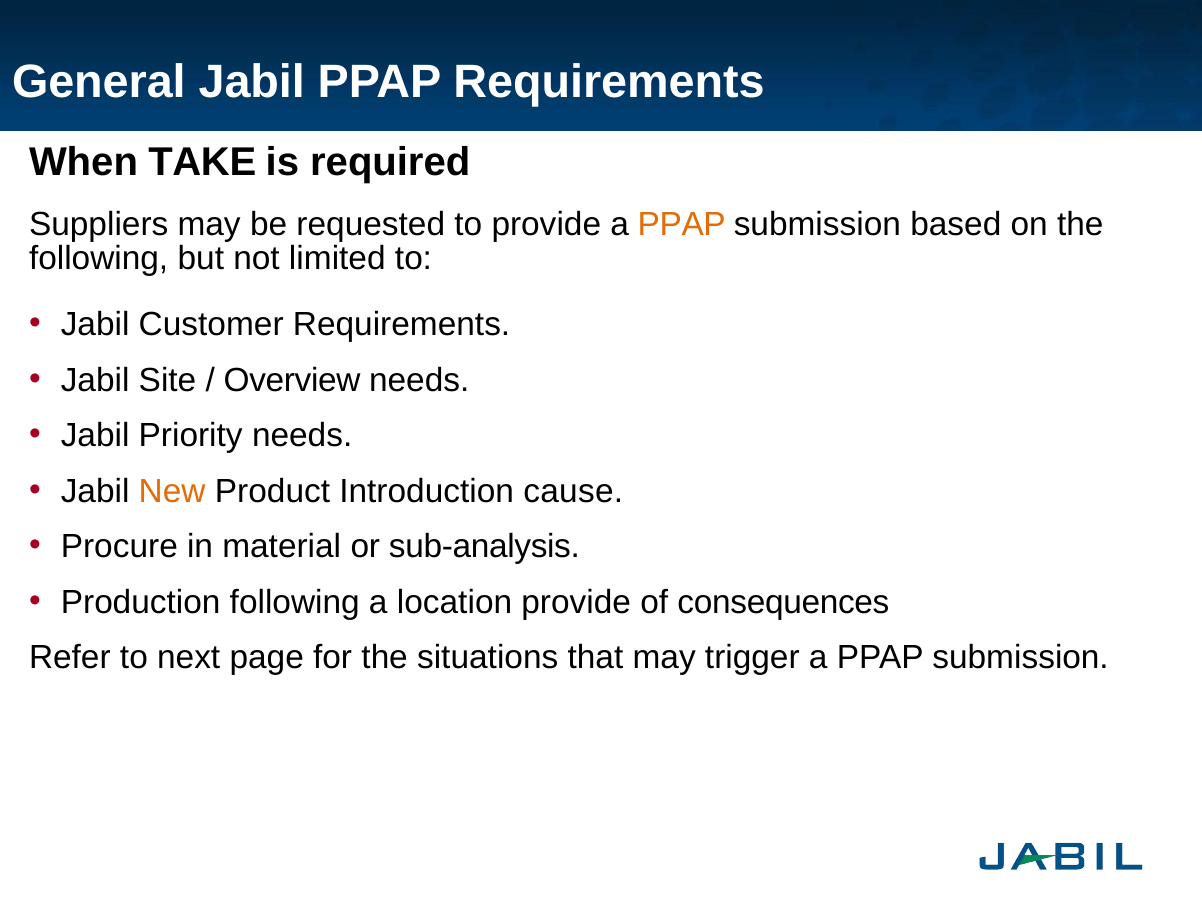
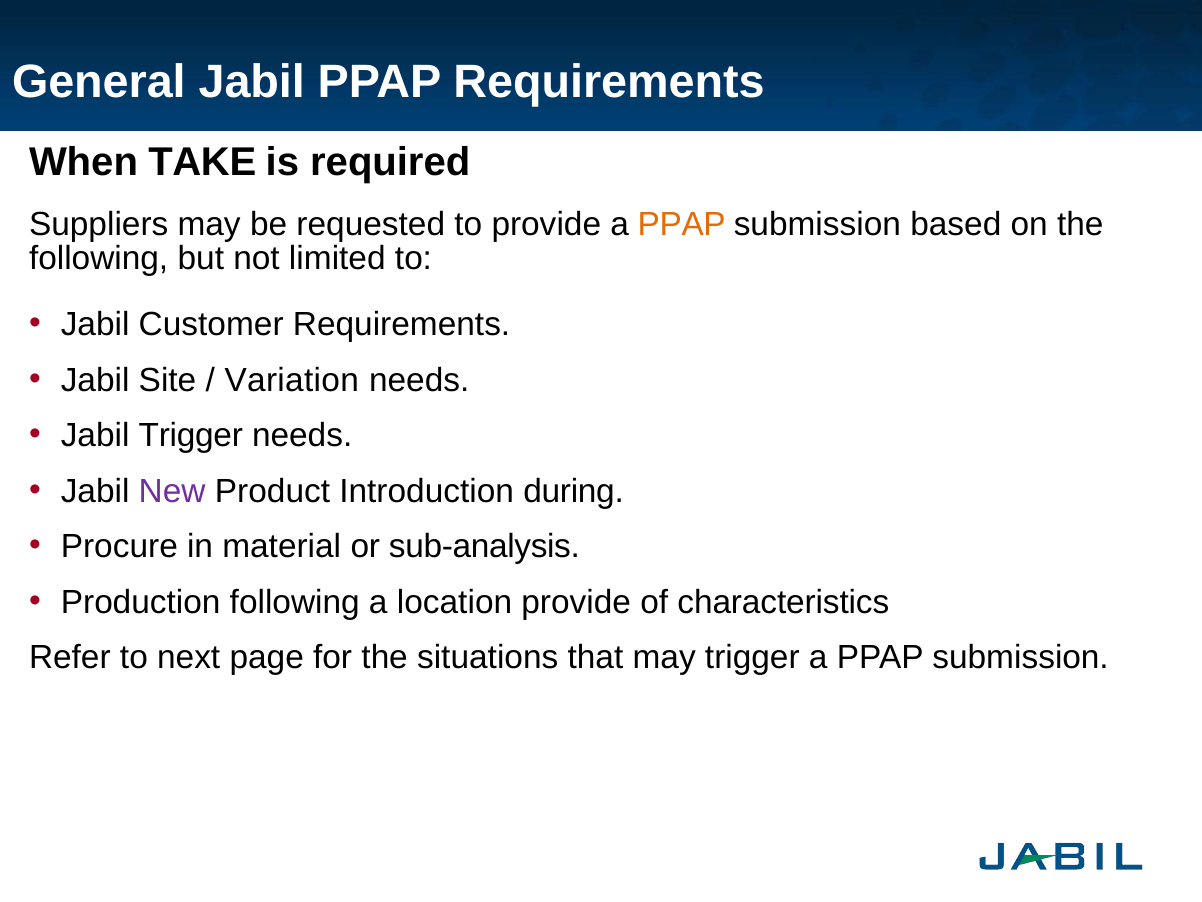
Overview: Overview -> Variation
Jabil Priority: Priority -> Trigger
New colour: orange -> purple
cause: cause -> during
consequences: consequences -> characteristics
